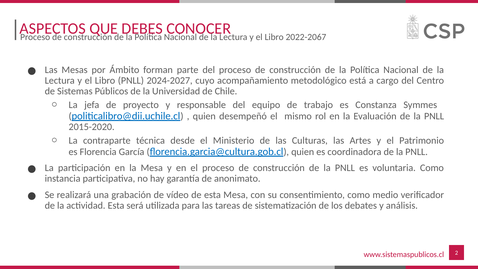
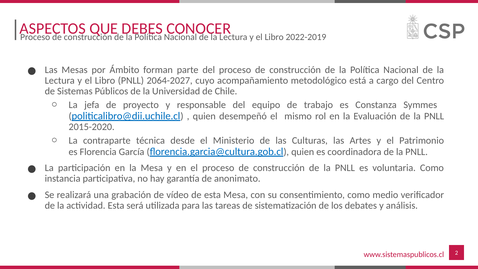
2022-2067: 2022-2067 -> 2022-2019
2024-2027: 2024-2027 -> 2064-2027
